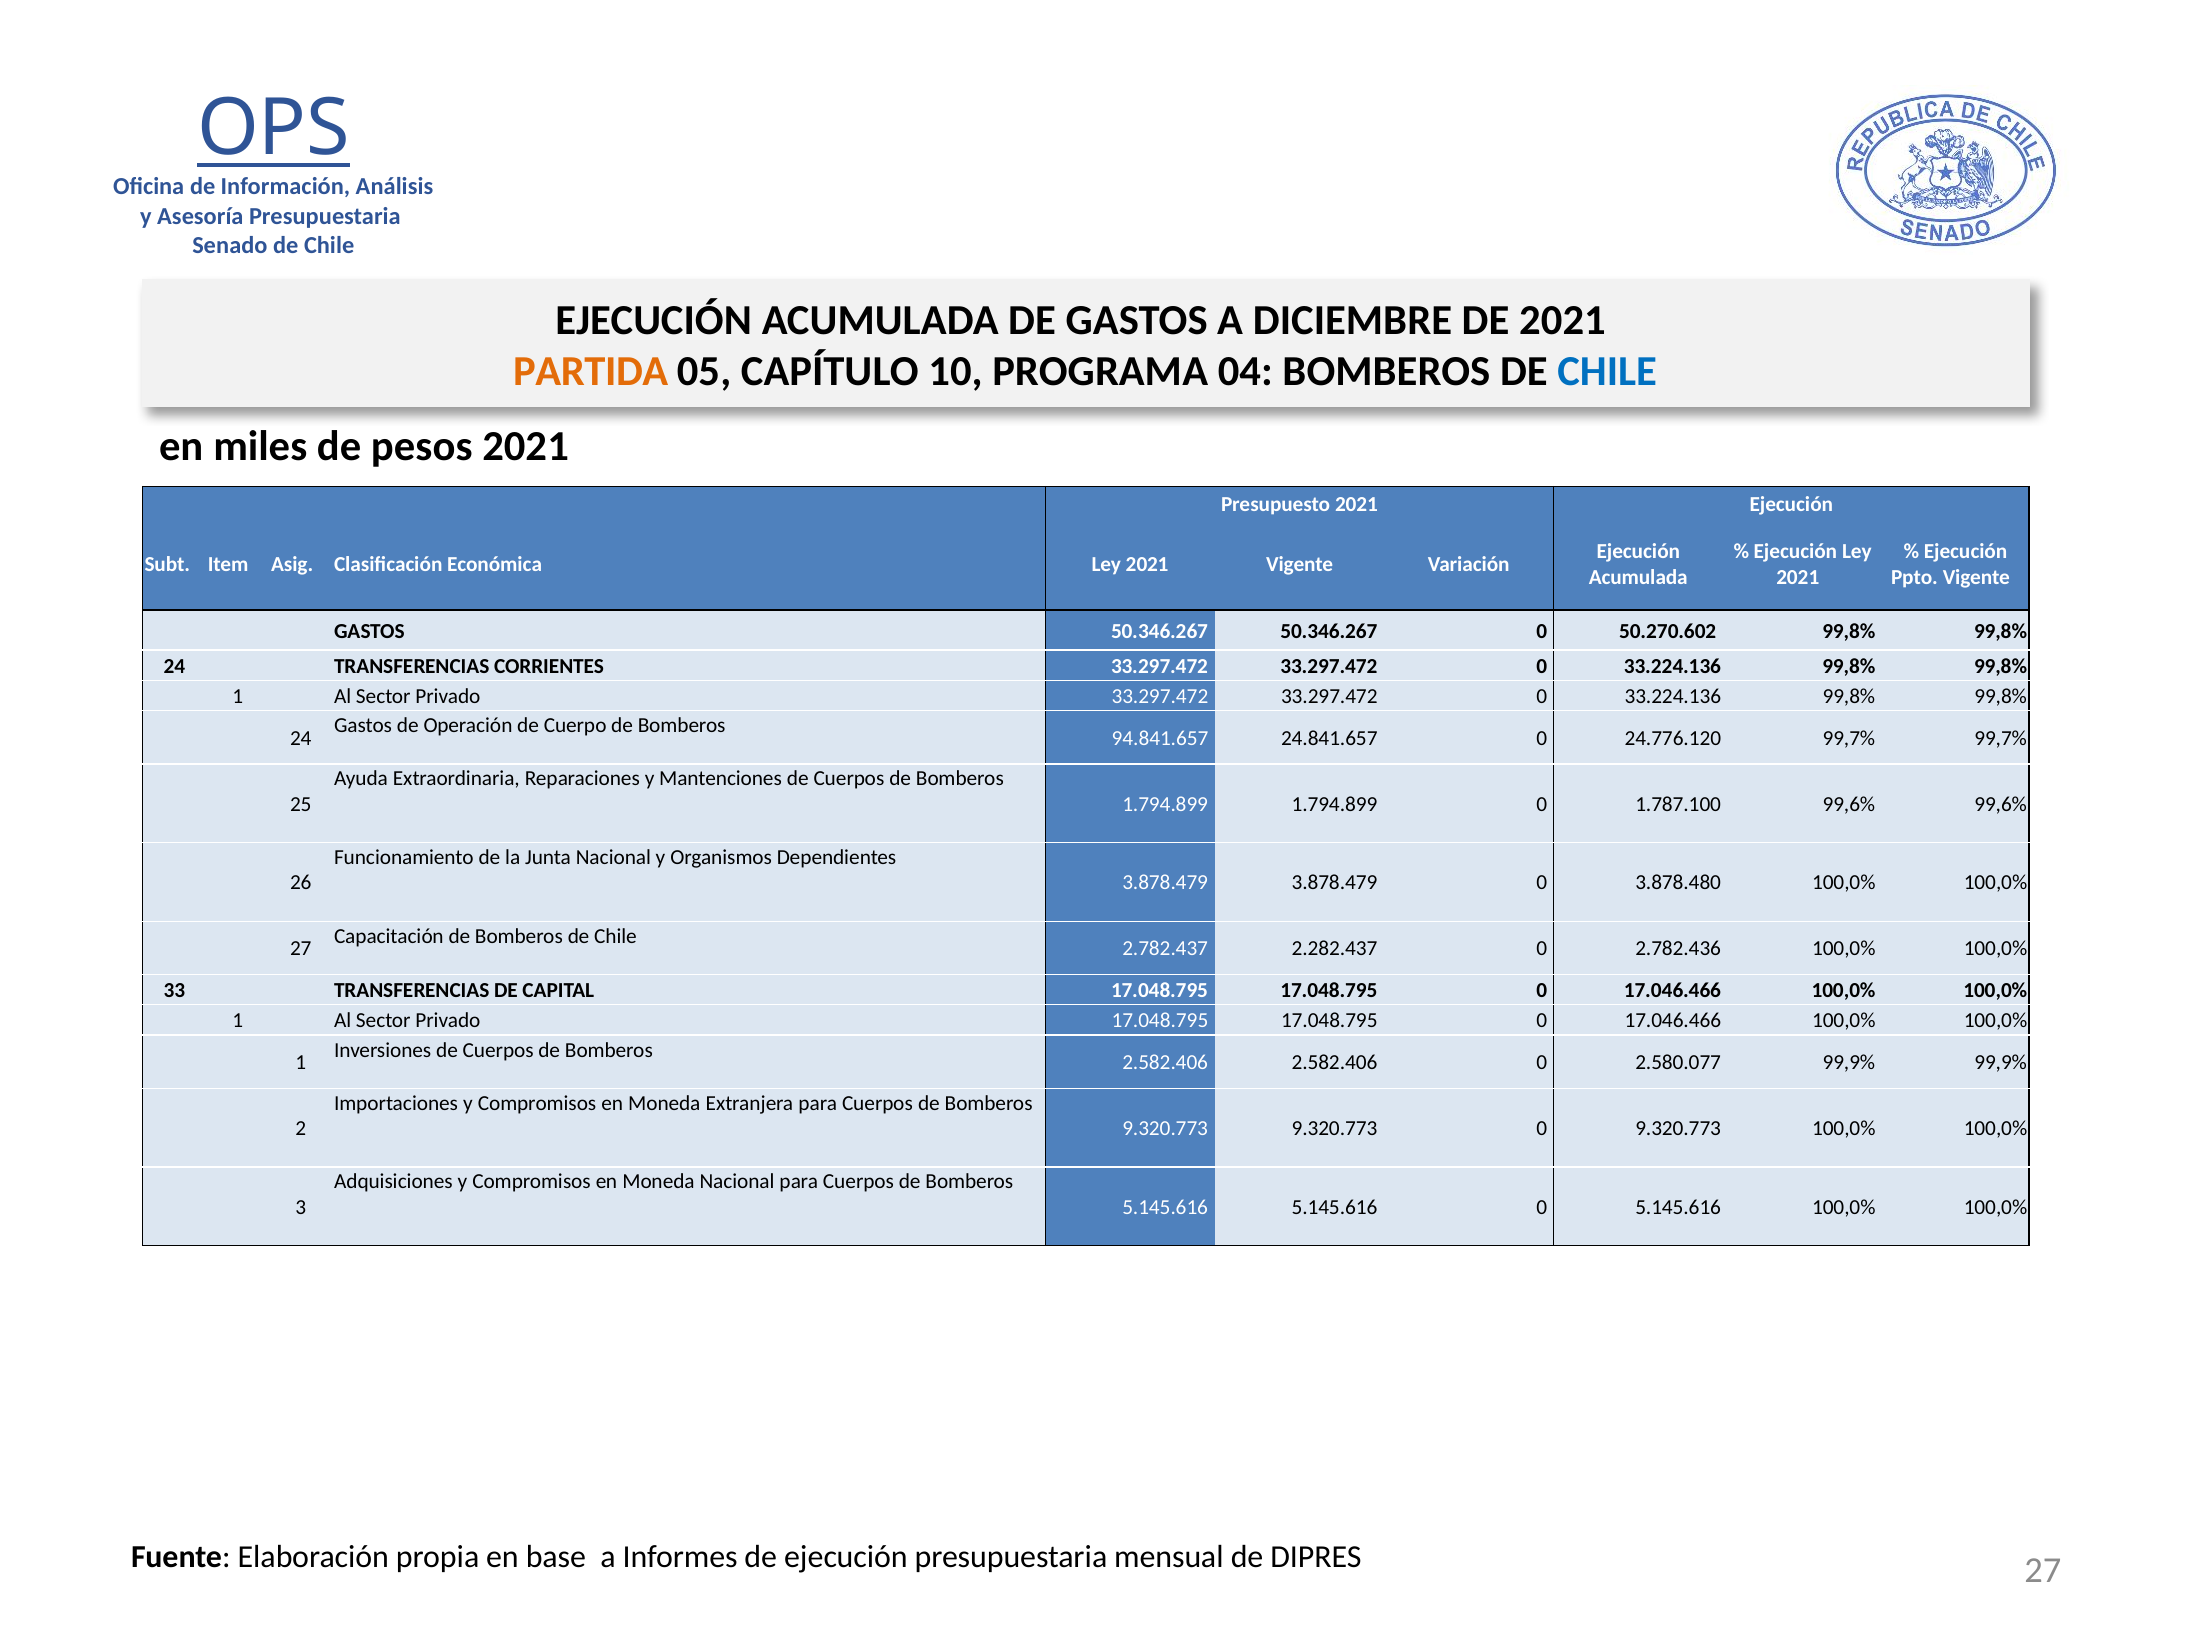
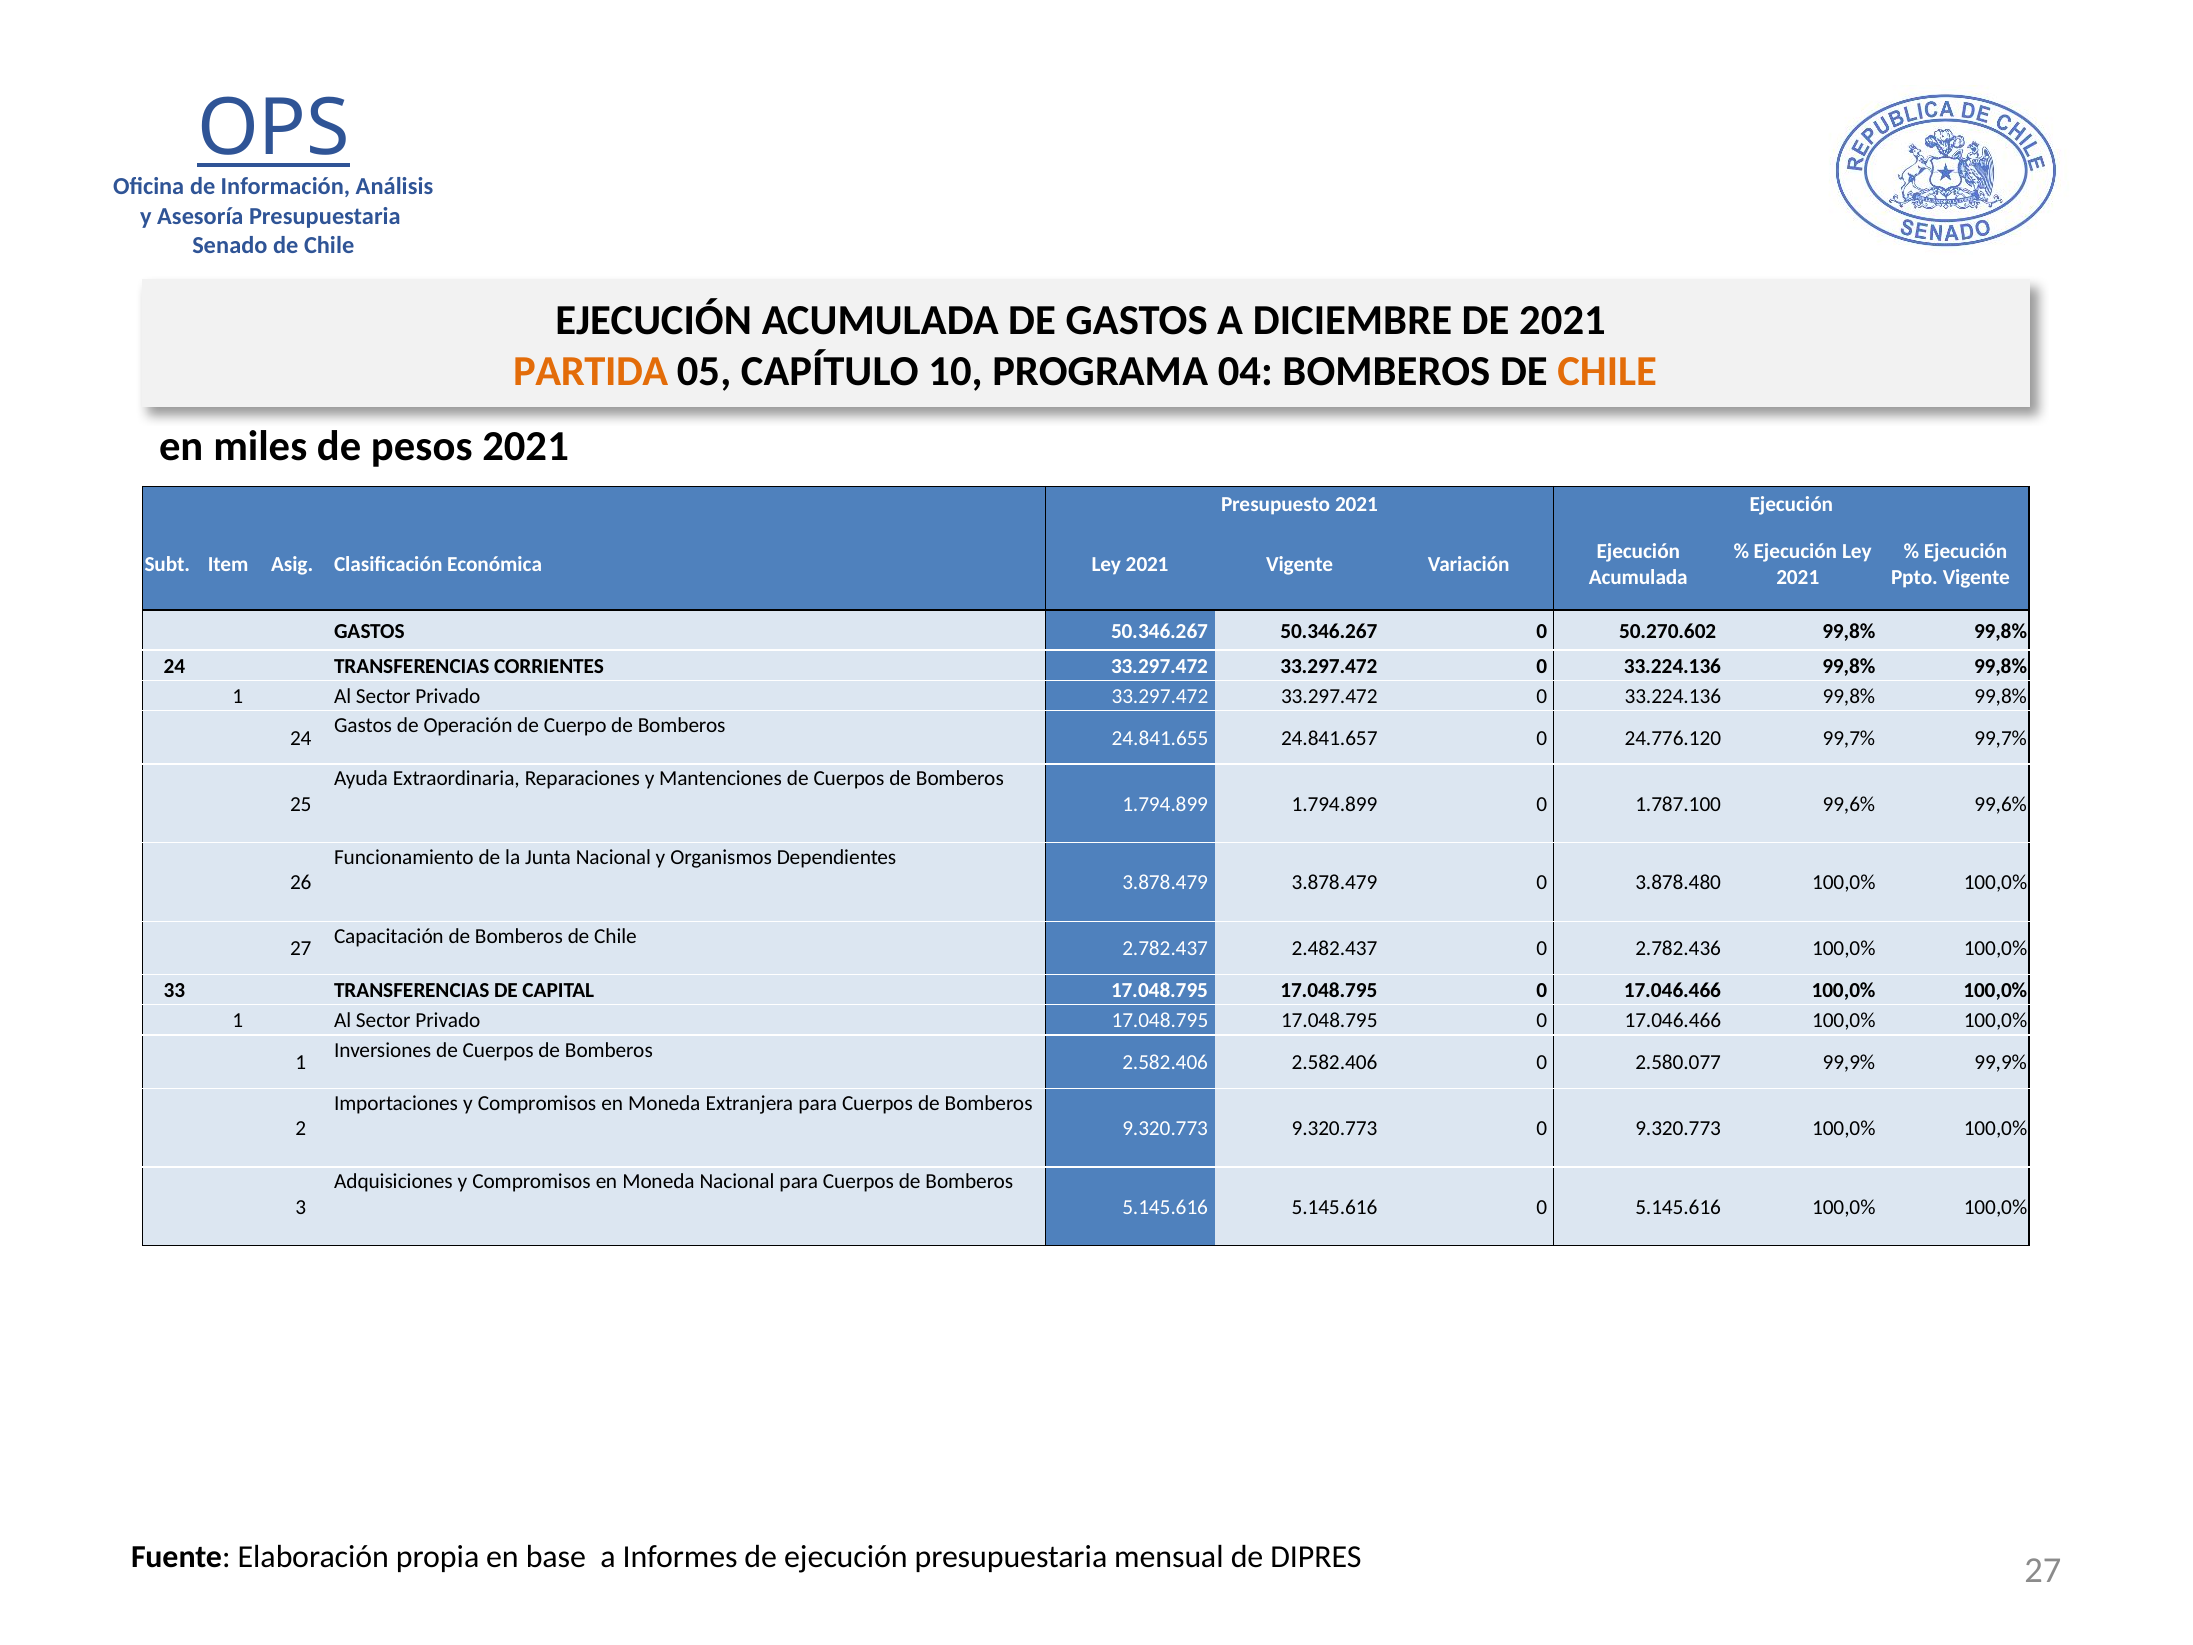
CHILE at (1607, 372) colour: blue -> orange
94.841.657: 94.841.657 -> 24.841.655
2.282.437: 2.282.437 -> 2.482.437
